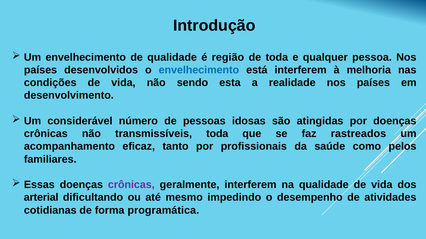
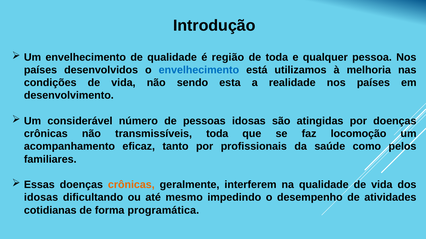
está interferem: interferem -> utilizamos
rastreados: rastreados -> locomoção
crônicas at (131, 185) colour: purple -> orange
arterial at (41, 198): arterial -> idosas
